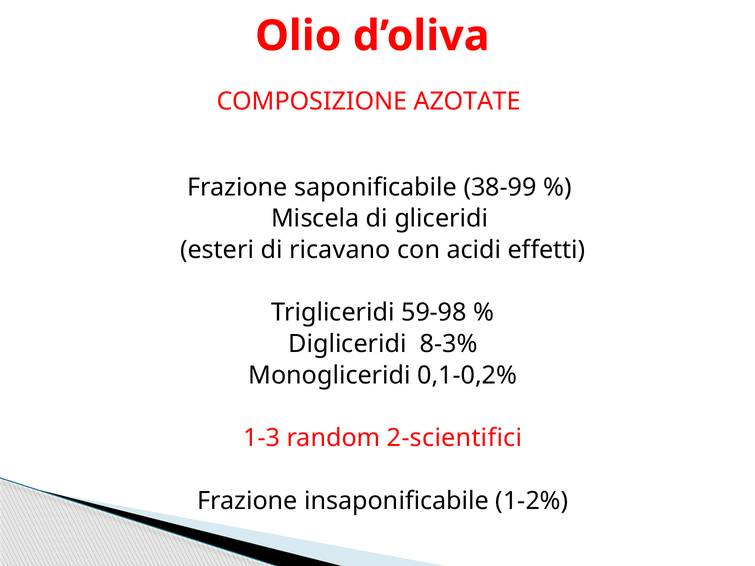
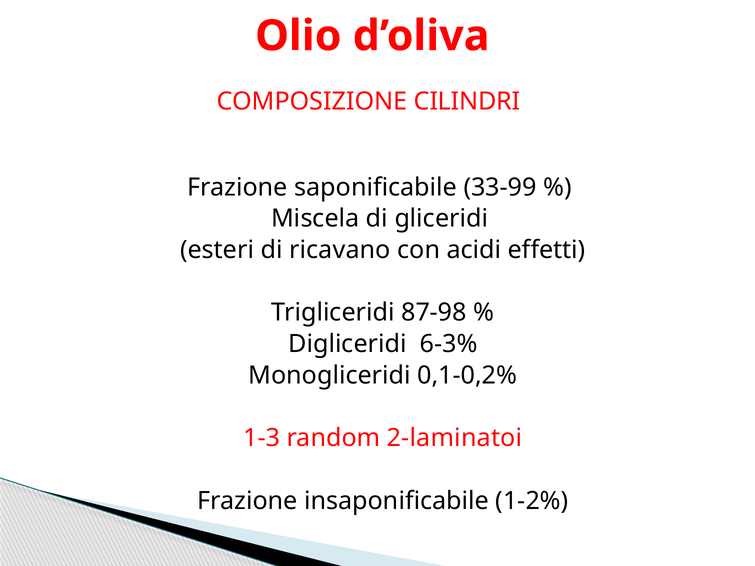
AZOTATE: AZOTATE -> CILINDRI
38-99: 38-99 -> 33-99
59-98: 59-98 -> 87-98
8-3%: 8-3% -> 6-3%
2-scientifici: 2-scientifici -> 2-laminatoi
